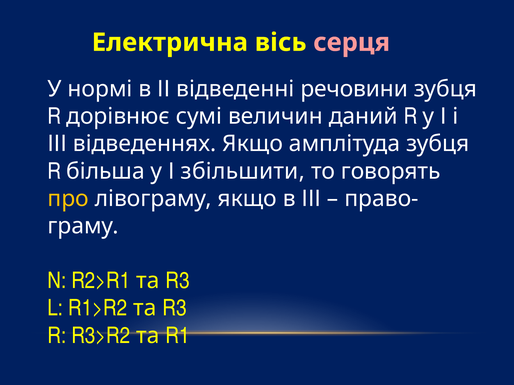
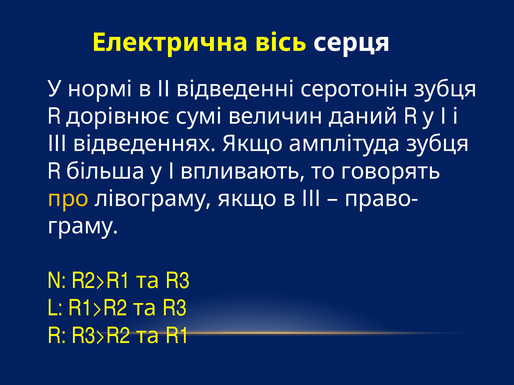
серця colour: pink -> white
речовини: речовини -> серотонін
збільшити: збільшити -> впливають
